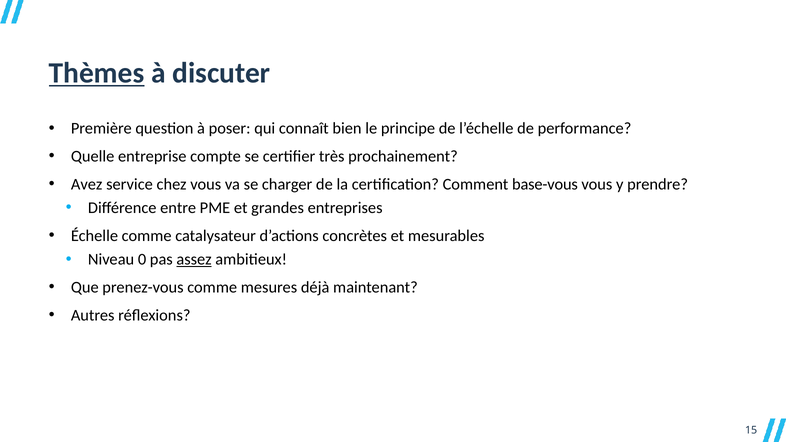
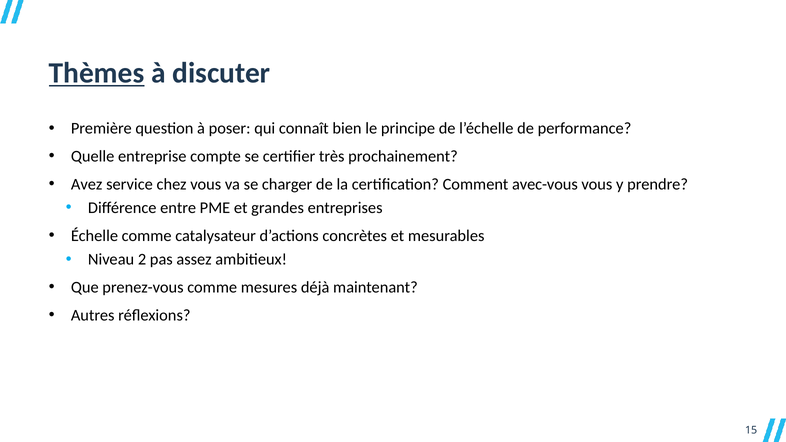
base-vous: base-vous -> avec-vous
0: 0 -> 2
assez underline: present -> none
